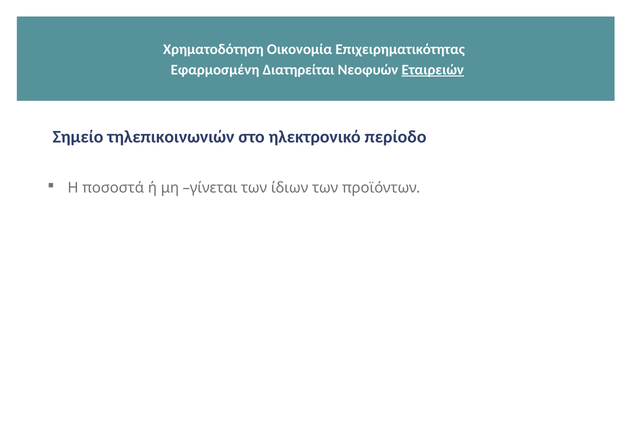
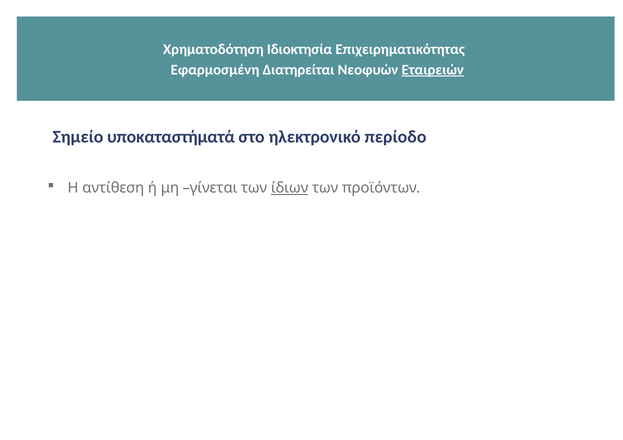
Οικονομία: Οικονομία -> Ιδιοκτησία
τηλεπικοινωνιών: τηλεπικοινωνιών -> υποκαταστήματά
ποσοστά: ποσοστά -> αντίθεση
ίδιων underline: none -> present
